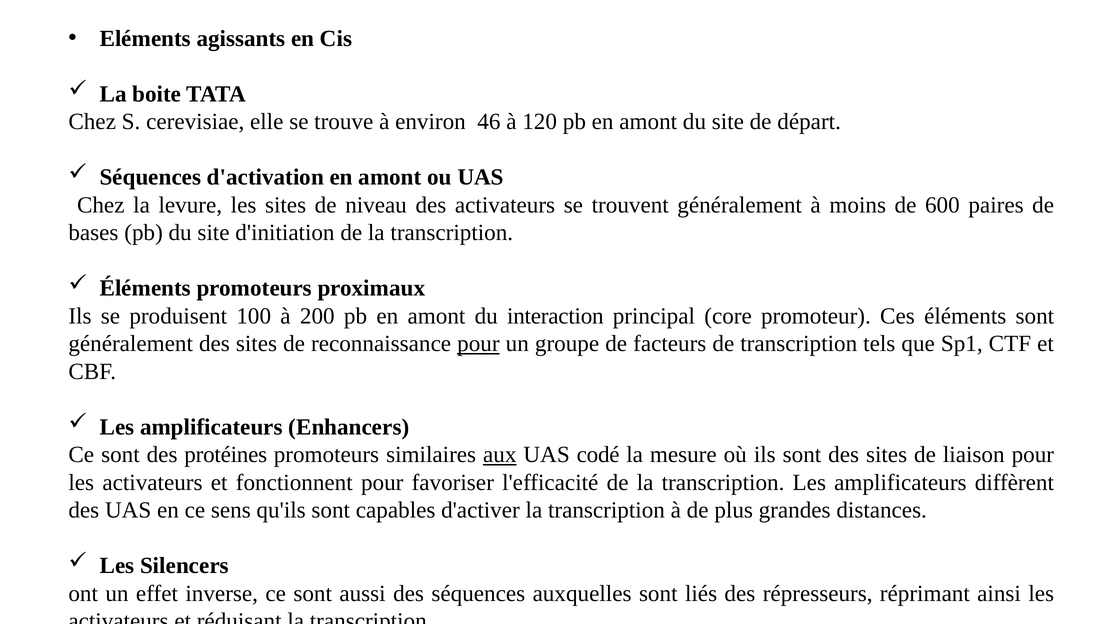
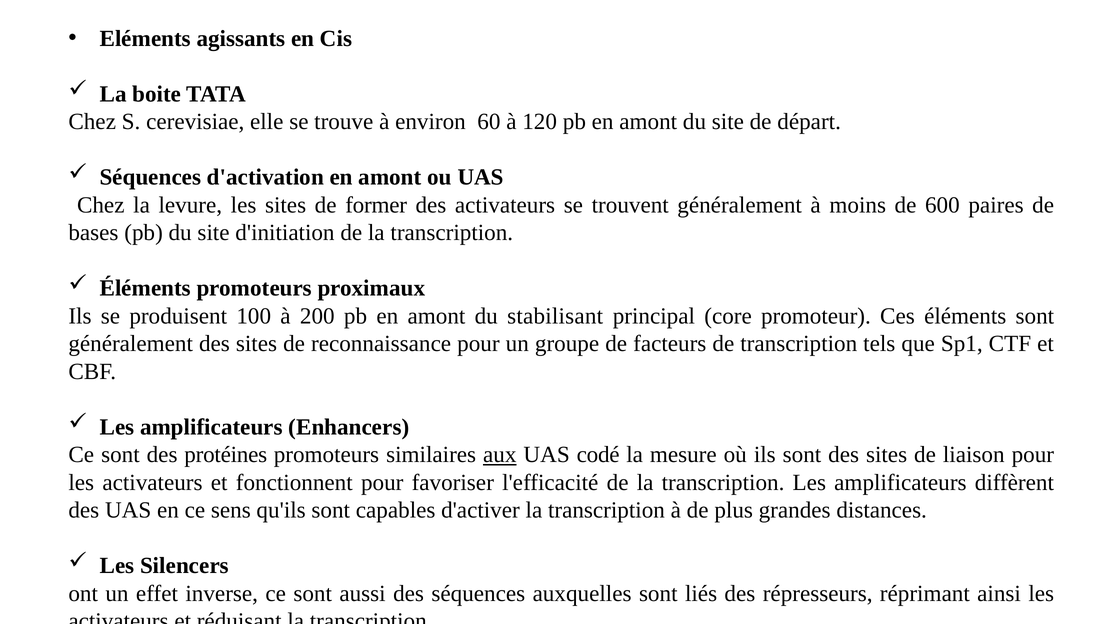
46: 46 -> 60
niveau: niveau -> former
interaction: interaction -> stabilisant
pour at (478, 344) underline: present -> none
